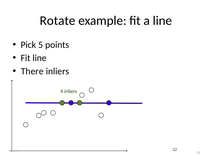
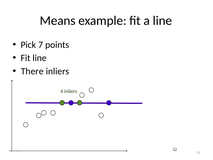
Rotate: Rotate -> Means
5: 5 -> 7
